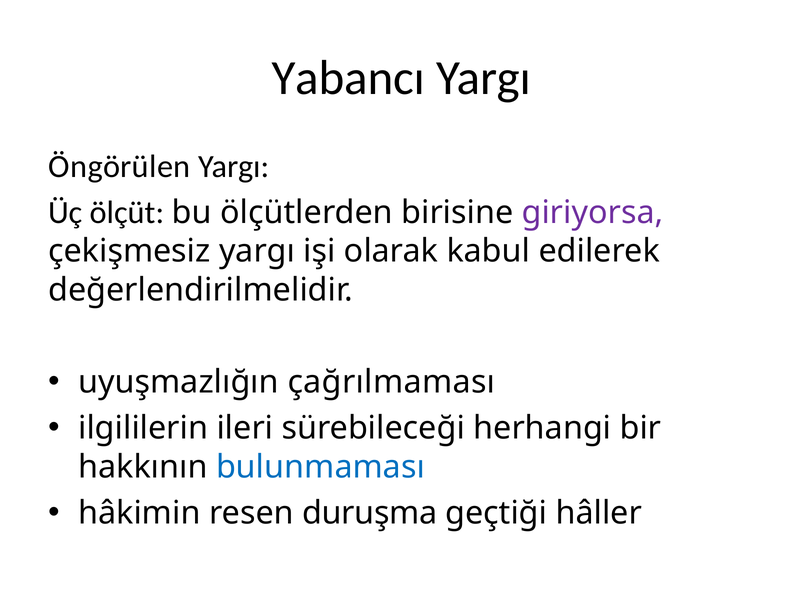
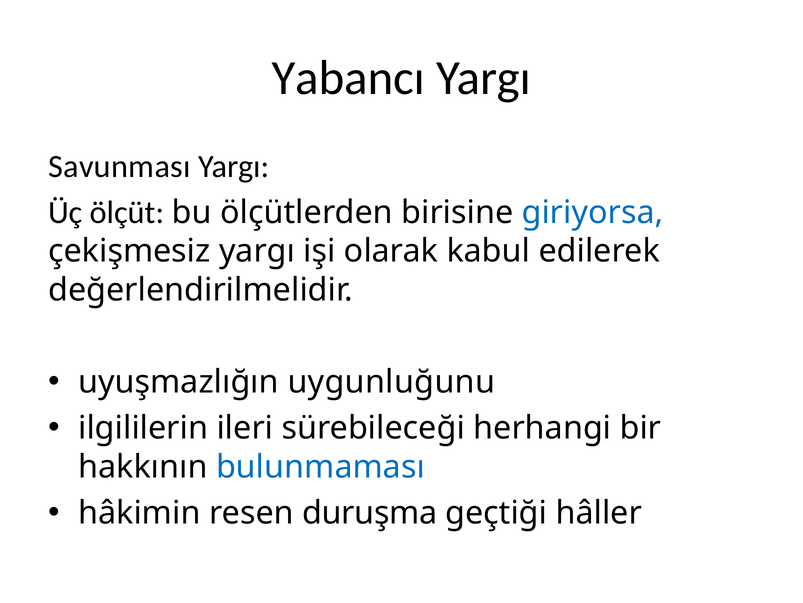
Öngörülen: Öngörülen -> Savunması
giriyorsa colour: purple -> blue
çağrılmaması: çağrılmaması -> uygunluğunu
